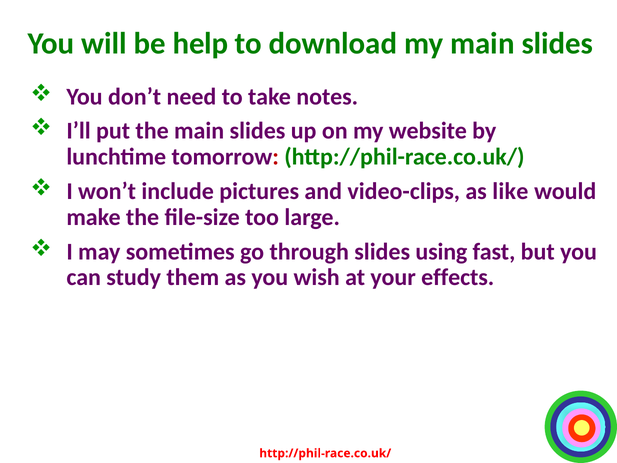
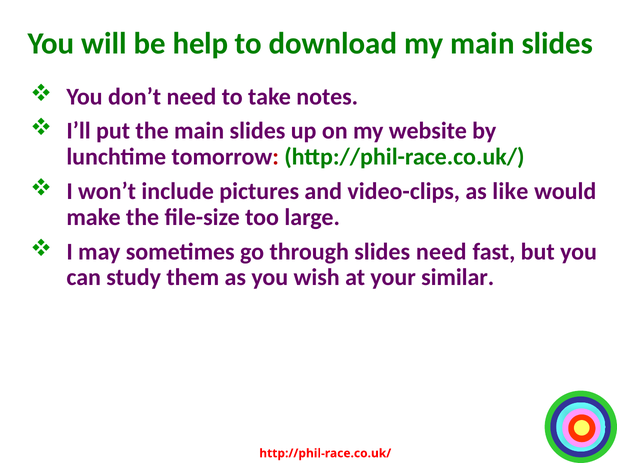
slides using: using -> need
effects: effects -> similar
